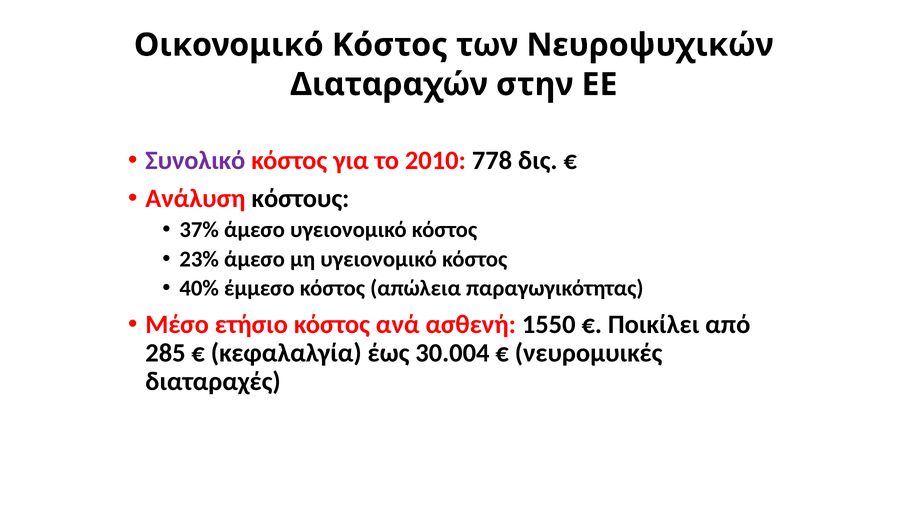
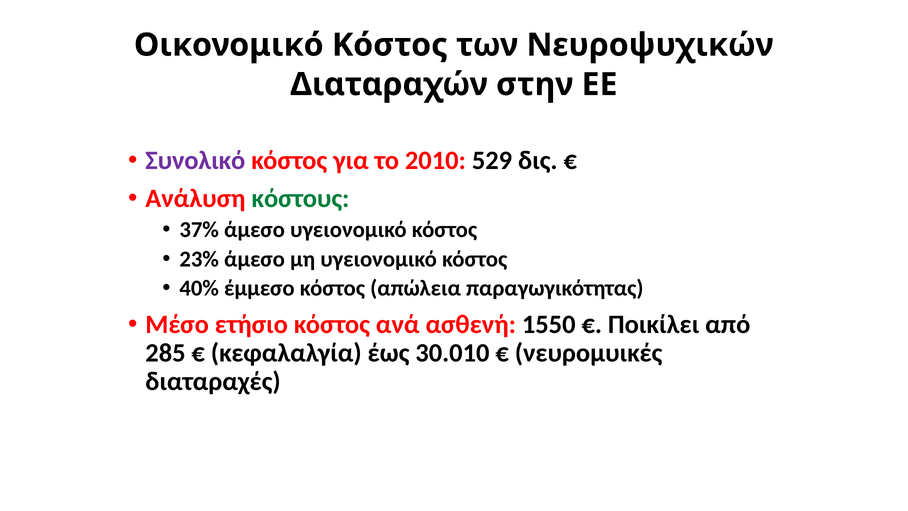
778: 778 -> 529
κόστους colour: black -> green
30.004: 30.004 -> 30.010
